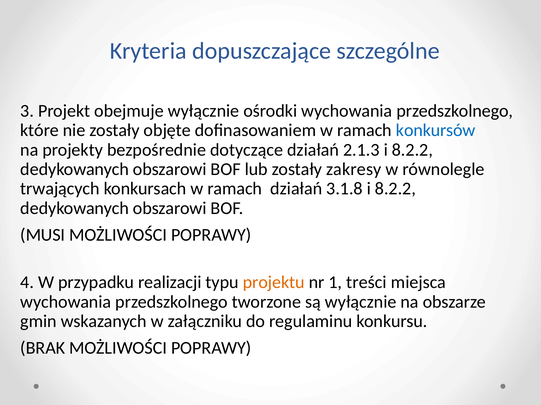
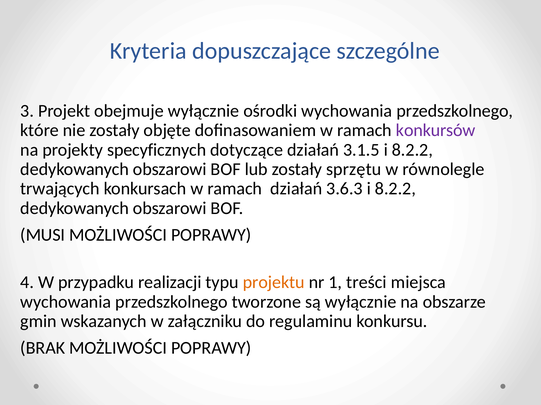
konkursów colour: blue -> purple
bezpośrednie: bezpośrednie -> specyficznych
2.1.3: 2.1.3 -> 3.1.5
zakresy: zakresy -> sprzętu
3.1.8: 3.1.8 -> 3.6.3
